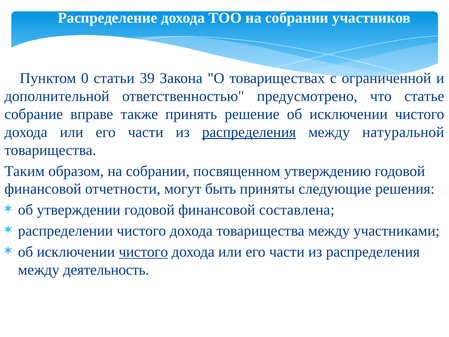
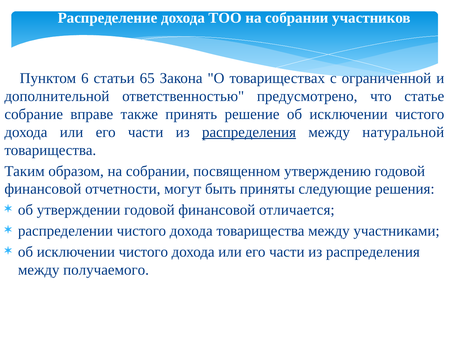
0: 0 -> 6
39: 39 -> 65
составлена: составлена -> отличается
чистого at (143, 252) underline: present -> none
деятельность: деятельность -> получаемого
